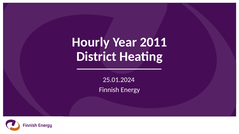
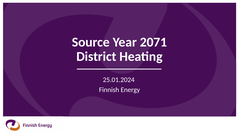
Hourly: Hourly -> Source
2011: 2011 -> 2071
